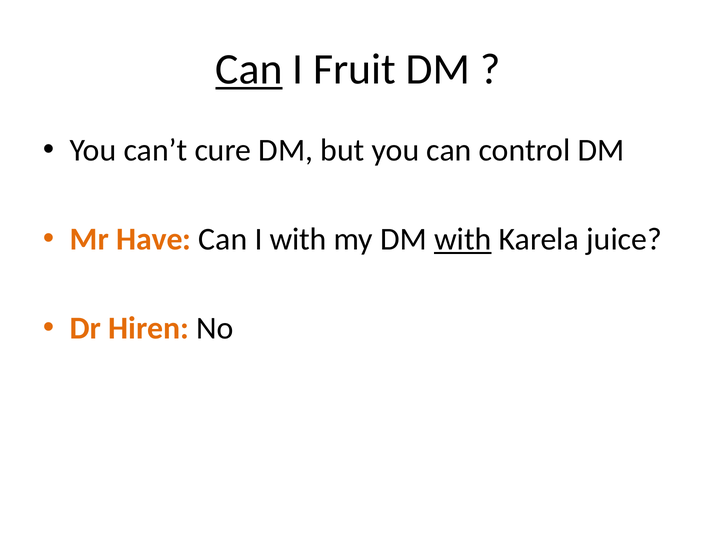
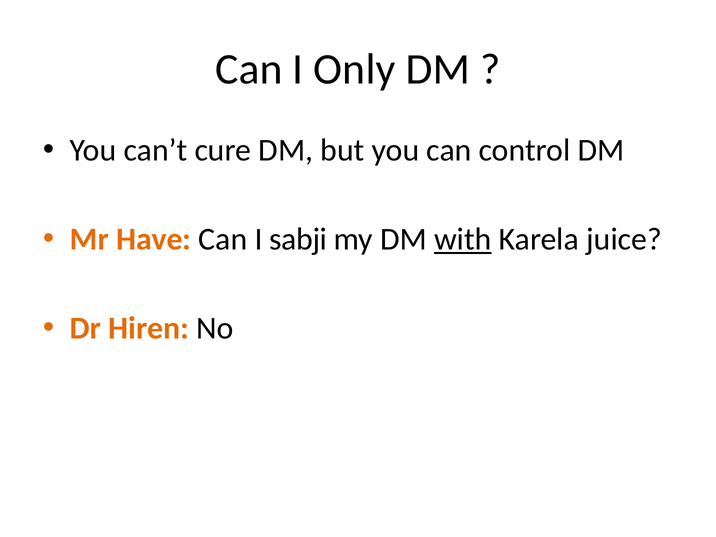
Can at (249, 69) underline: present -> none
Fruit: Fruit -> Only
I with: with -> sabji
